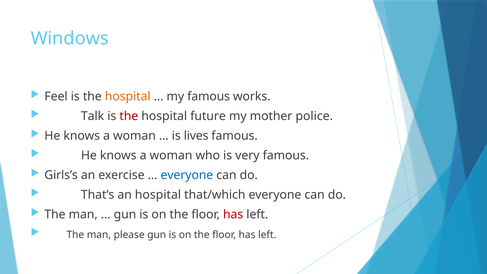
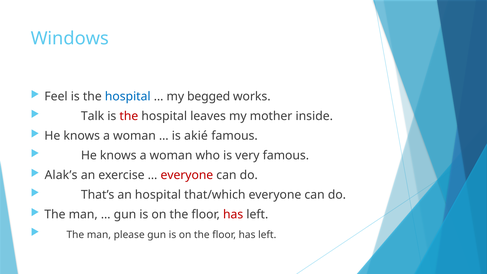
hospital at (128, 96) colour: orange -> blue
my famous: famous -> begged
future: future -> leaves
police: police -> inside
lives: lives -> akié
Girls’s: Girls’s -> Alak’s
everyone at (187, 175) colour: blue -> red
